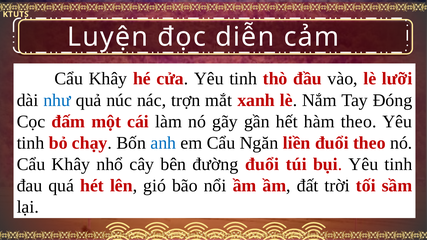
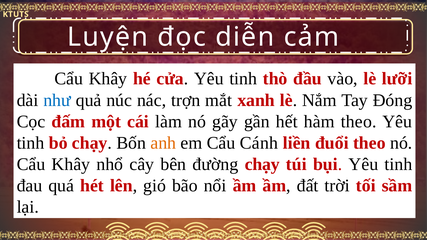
anh colour: blue -> orange
Ngăn: Ngăn -> Cánh
đường đuổi: đuổi -> chạy
